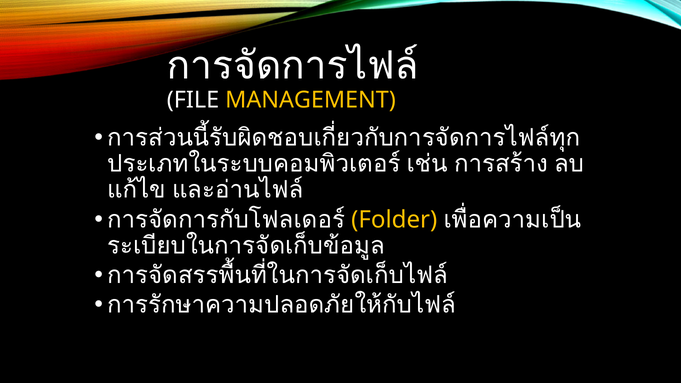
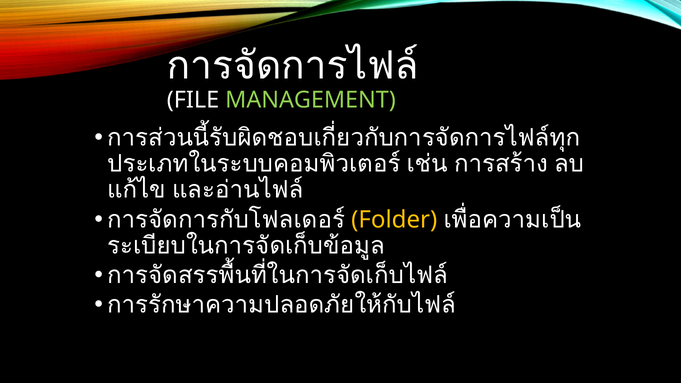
MANAGEMENT colour: yellow -> light green
